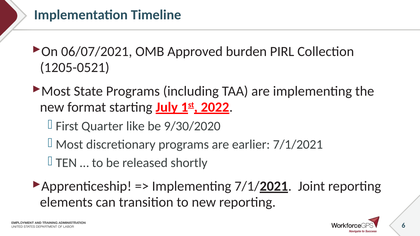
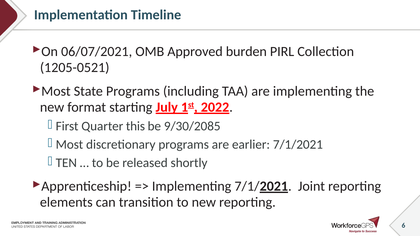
like: like -> this
9/30/2020: 9/30/2020 -> 9/30/2085
